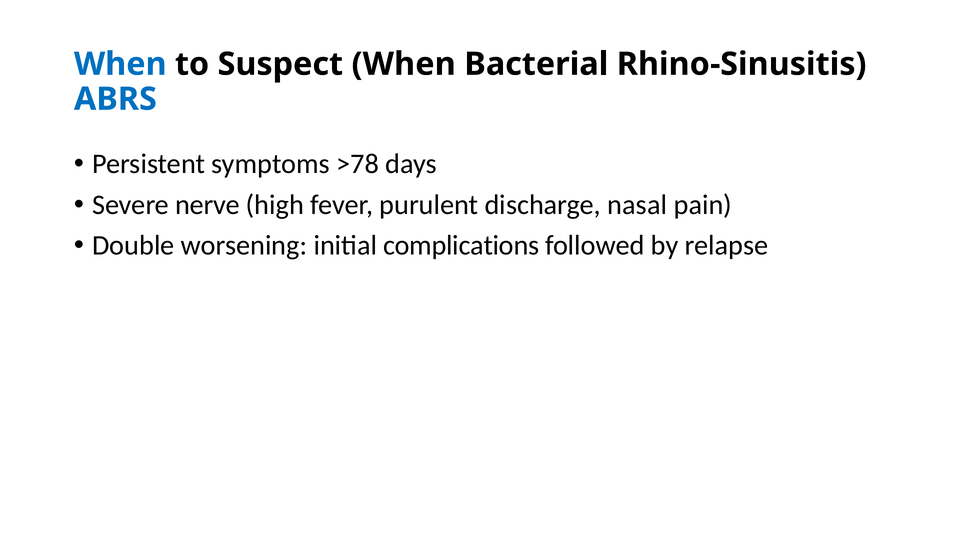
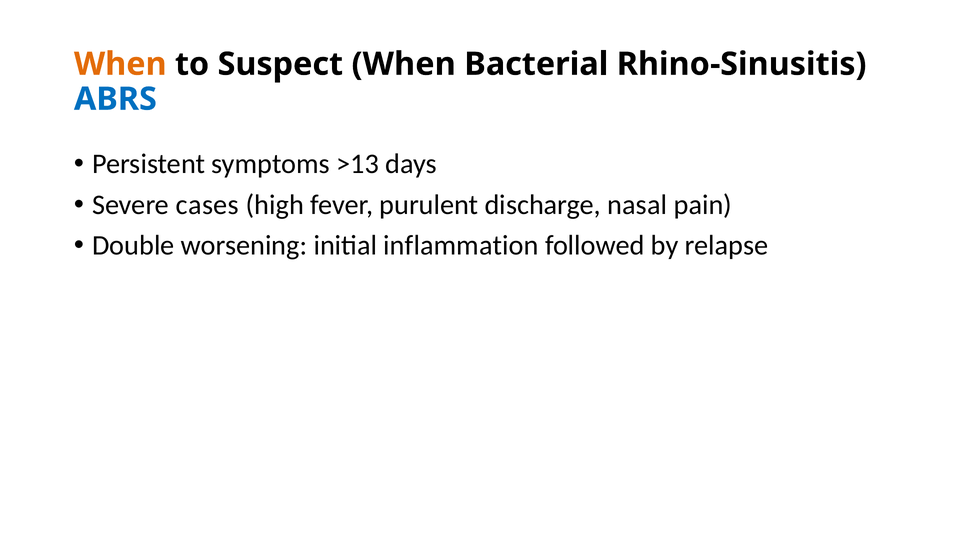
When at (120, 64) colour: blue -> orange
>78: >78 -> >13
nerve: nerve -> cases
complications: complications -> inflammation
